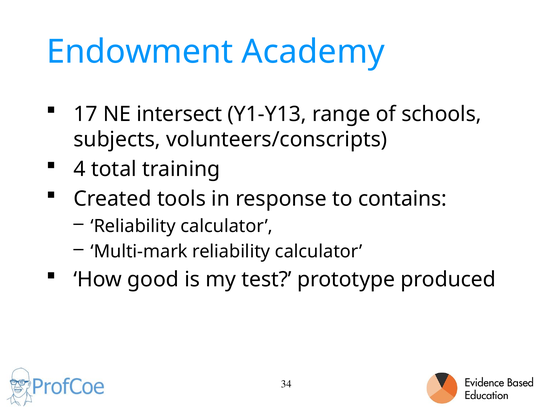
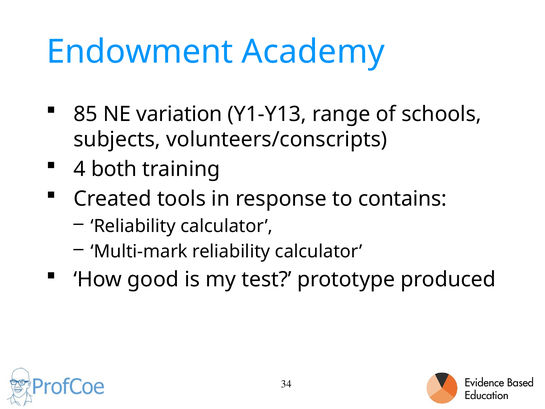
17: 17 -> 85
intersect: intersect -> variation
total: total -> both
